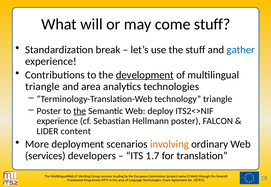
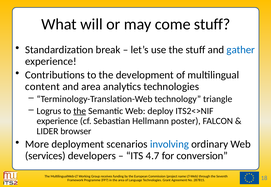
development underline: present -> none
triangle at (43, 87): triangle -> content
Poster at (49, 111): Poster -> Logrus
content: content -> browser
involving colour: orange -> blue
1.7: 1.7 -> 4.7
translation: translation -> conversion
